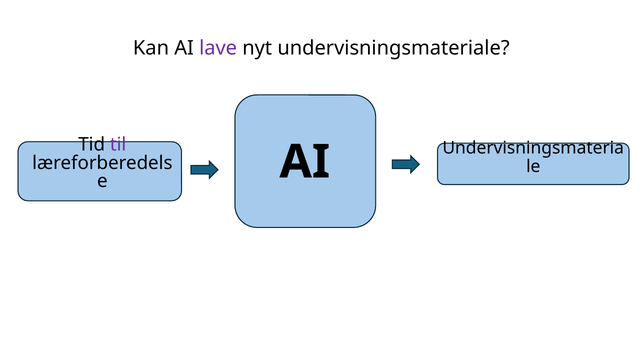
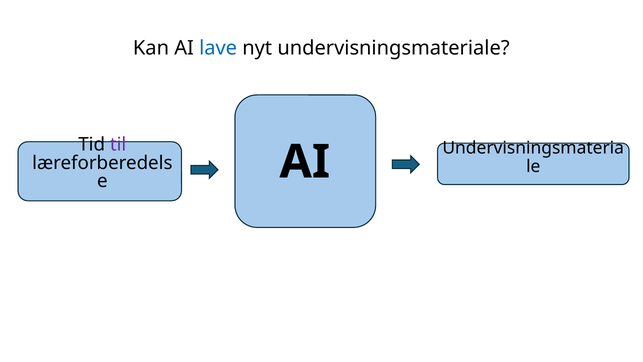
lave colour: purple -> blue
